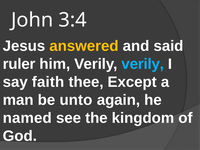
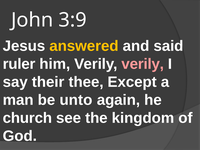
3:4: 3:4 -> 3:9
verily at (143, 64) colour: light blue -> pink
faith: faith -> their
named: named -> church
